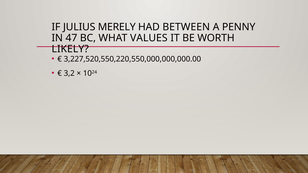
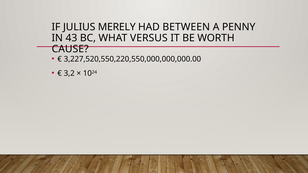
47: 47 -> 43
VALUES: VALUES -> VERSUS
LIKELY: LIKELY -> CAUSE
